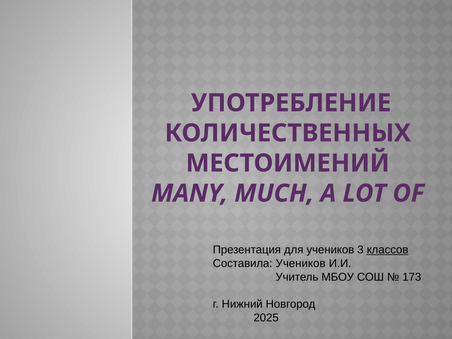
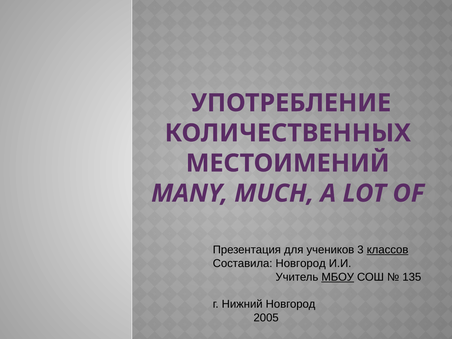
Составила Учеников: Учеников -> Новгород
МБОУ underline: none -> present
173: 173 -> 135
2025: 2025 -> 2005
